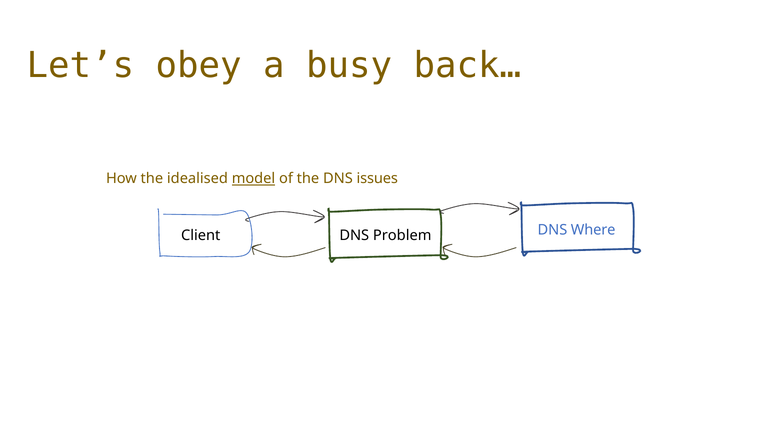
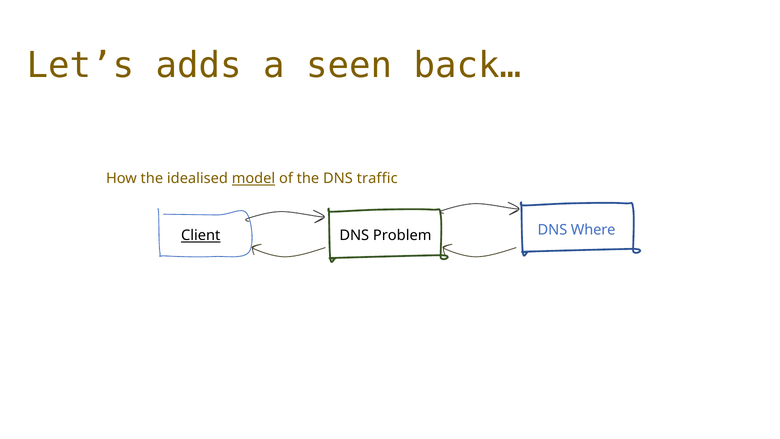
obey: obey -> adds
busy: busy -> seen
issues: issues -> traffic
Client underline: none -> present
